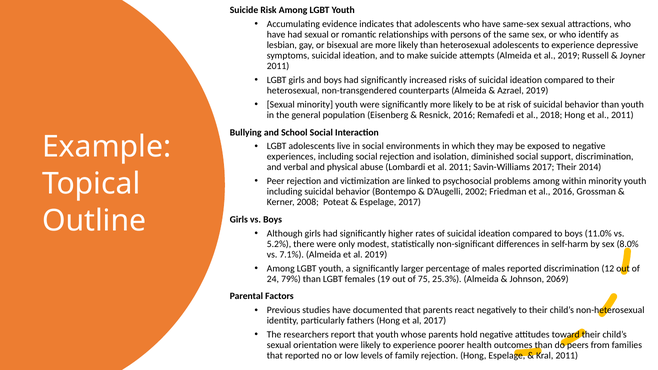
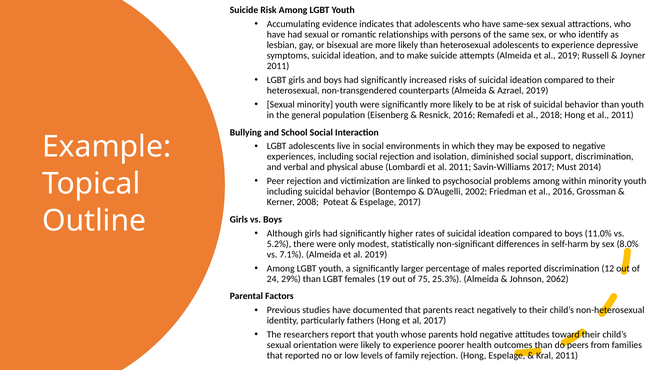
2017 Their: Their -> Must
79%: 79% -> 29%
2069: 2069 -> 2062
